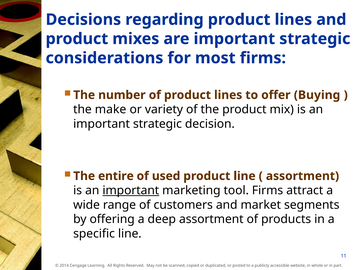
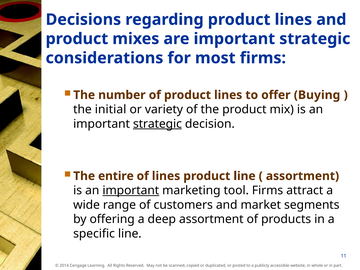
make: make -> initial
strategic at (157, 124) underline: none -> present
of used: used -> lines
